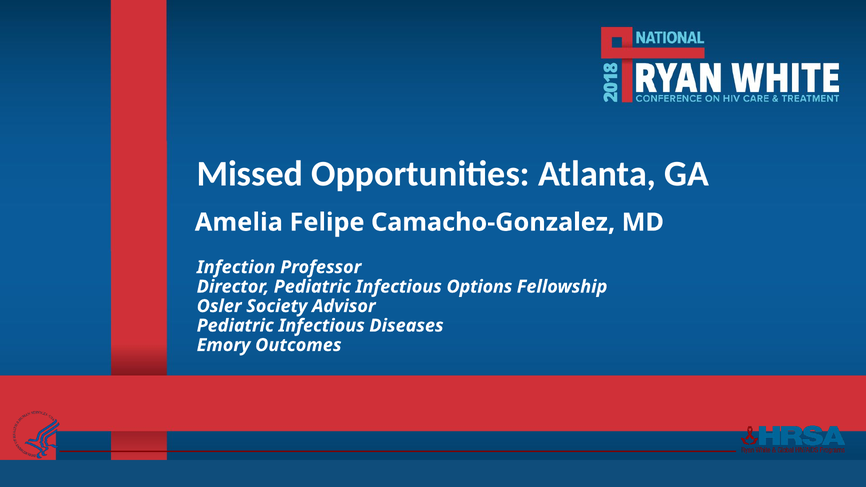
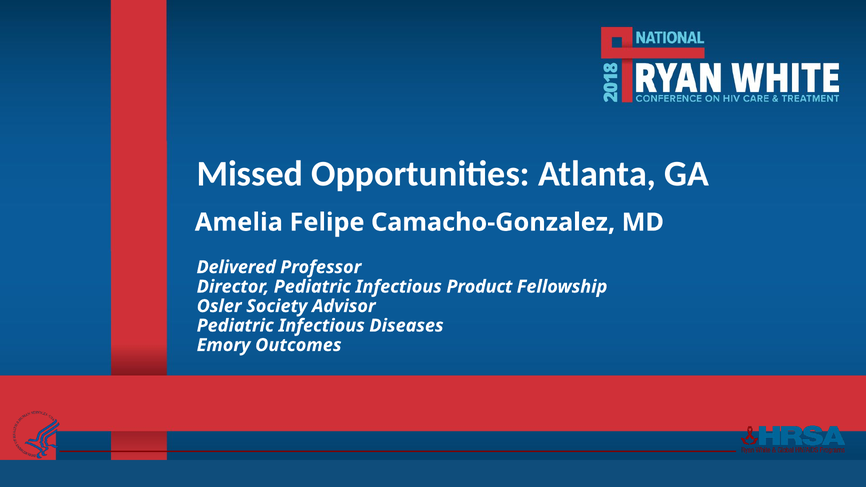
Infection: Infection -> Delivered
Options: Options -> Product
